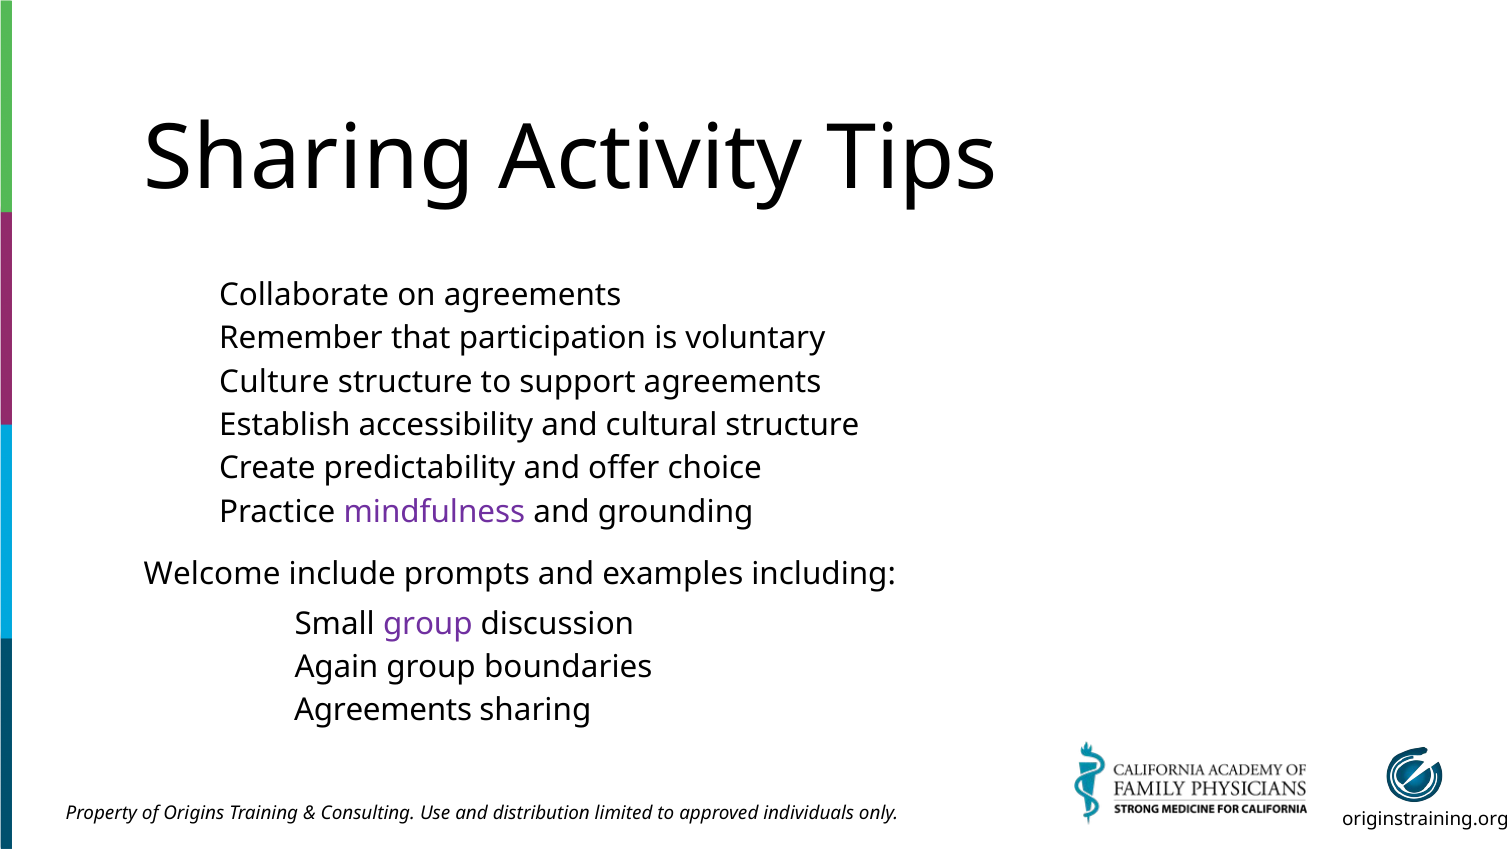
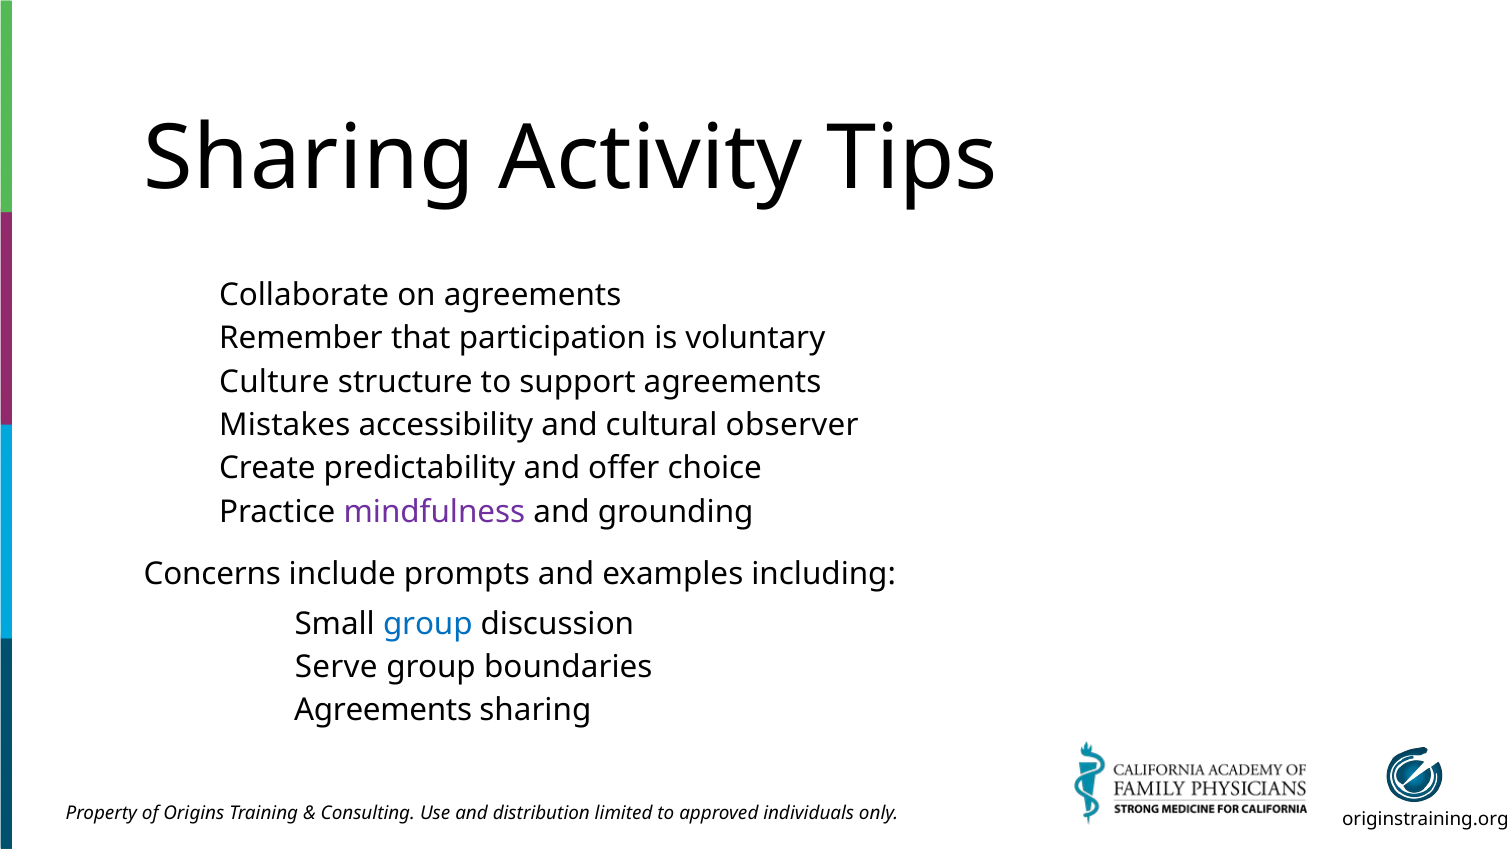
Establish: Establish -> Mistakes
cultural structure: structure -> observer
Welcome: Welcome -> Concerns
group at (428, 624) colour: purple -> blue
Again: Again -> Serve
